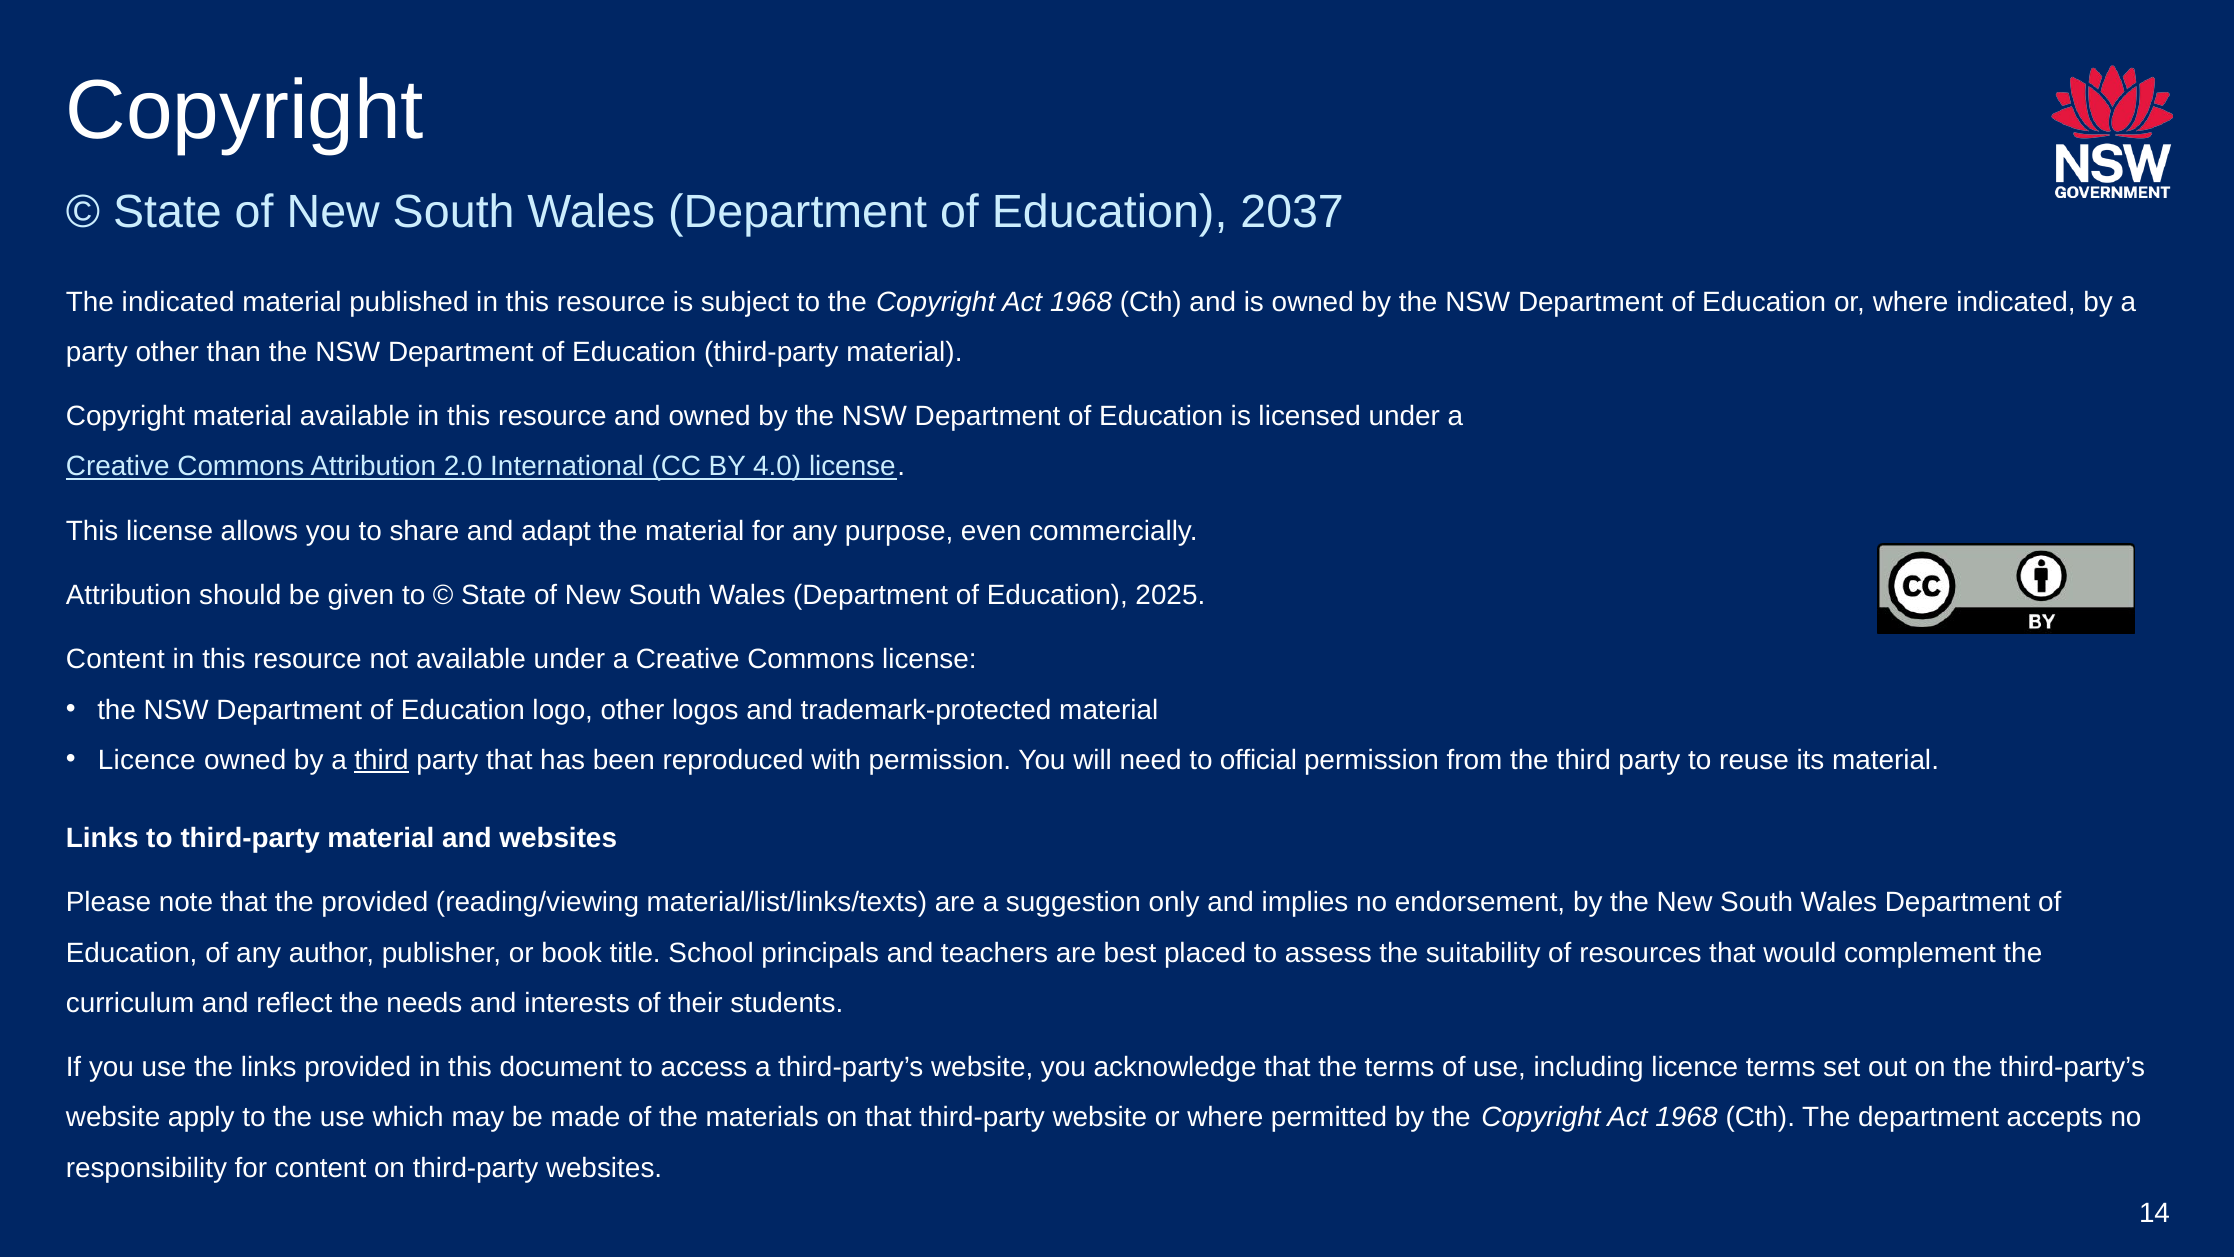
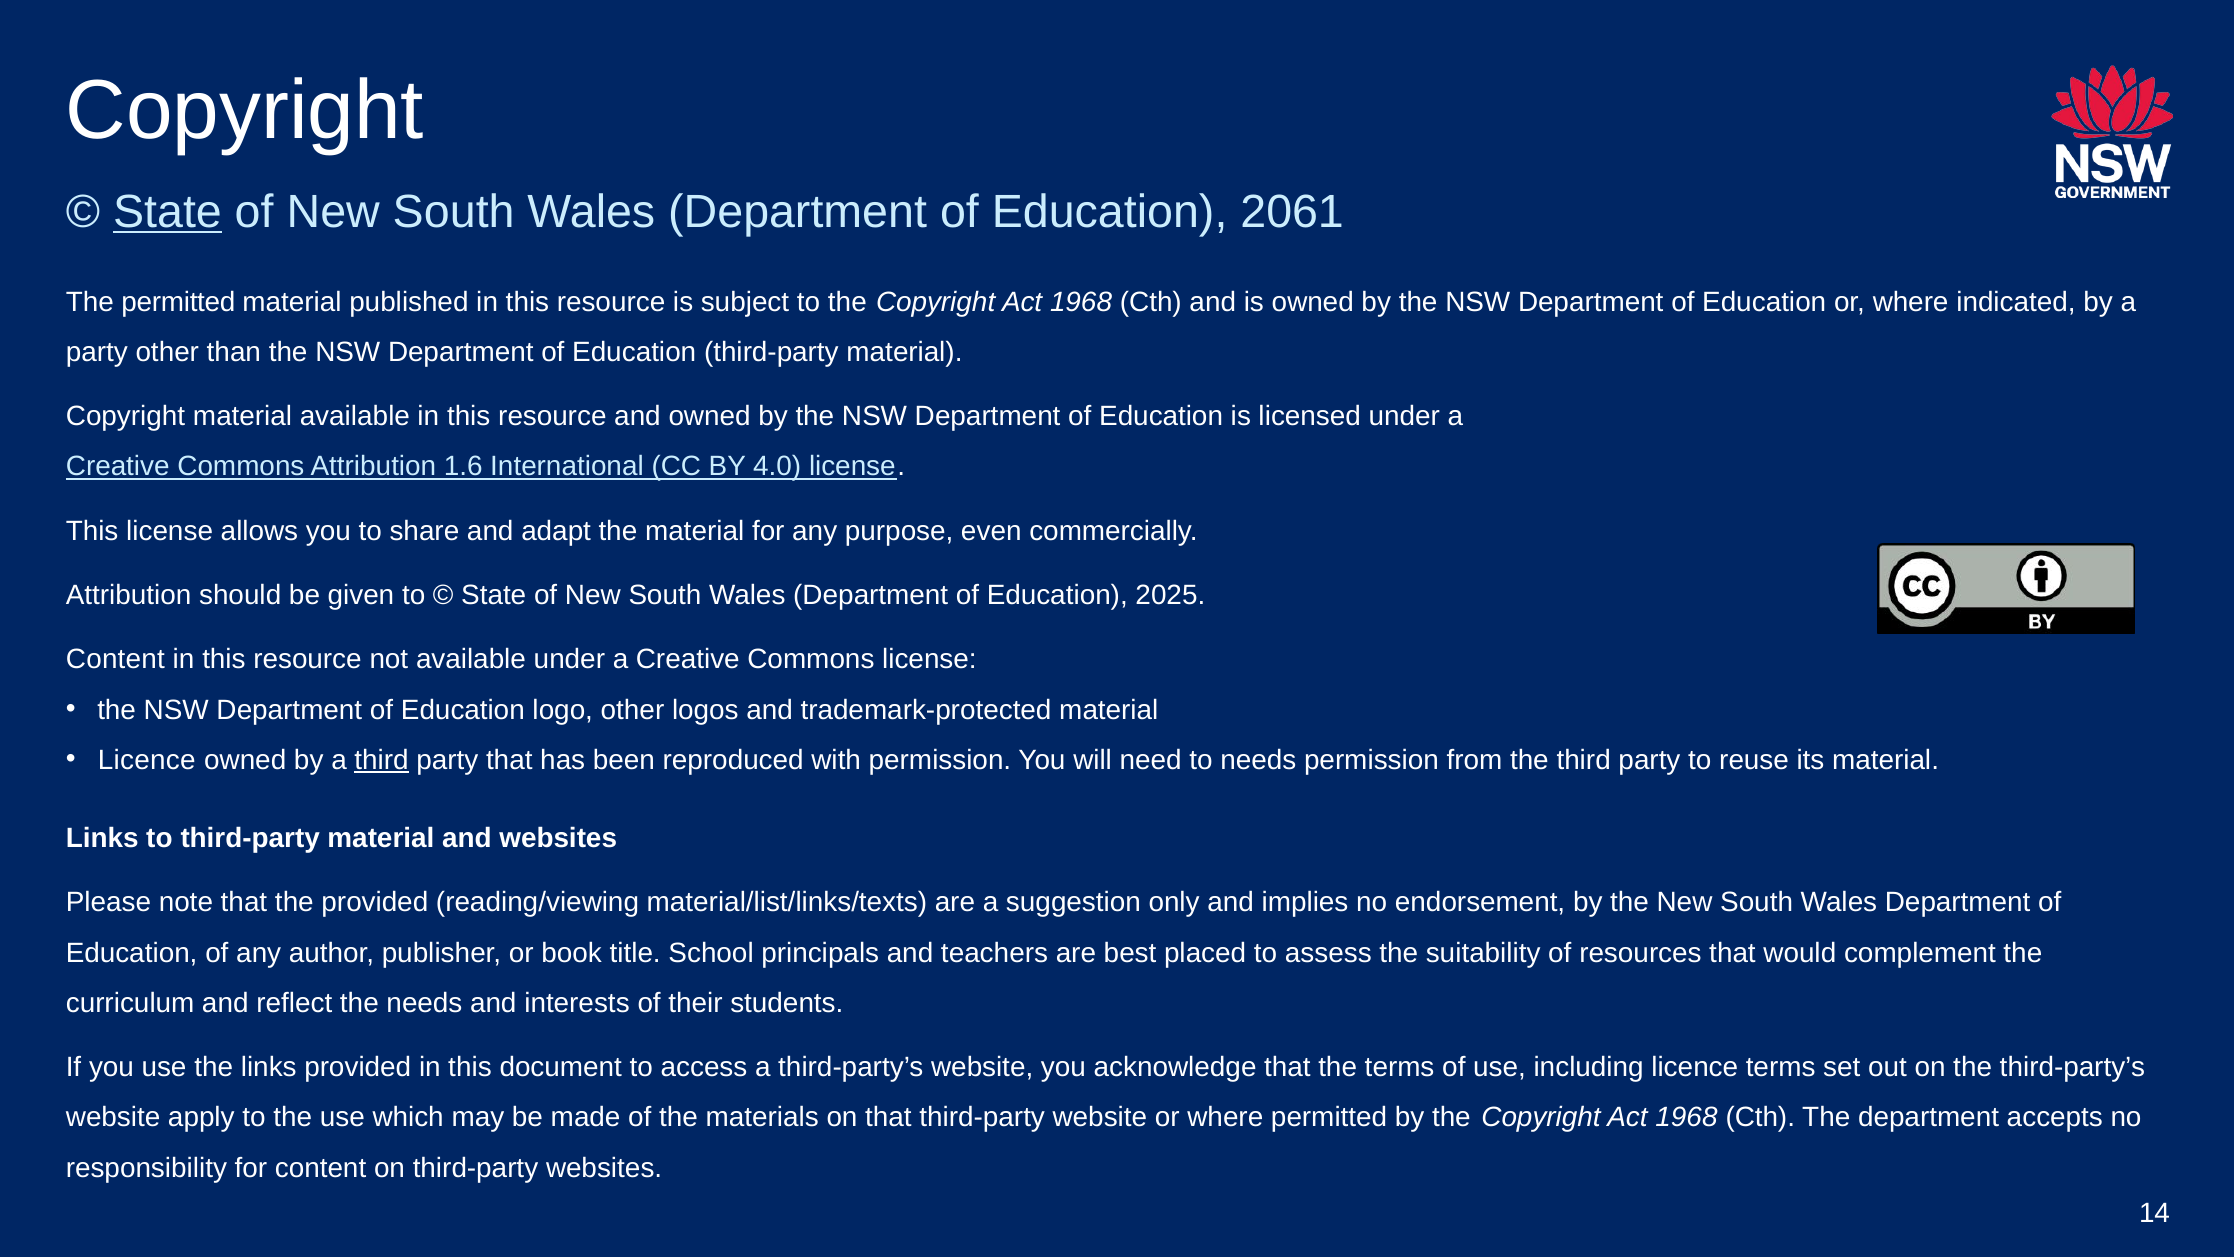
State at (167, 212) underline: none -> present
2037: 2037 -> 2061
The indicated: indicated -> permitted
2.0: 2.0 -> 1.6
to official: official -> needs
